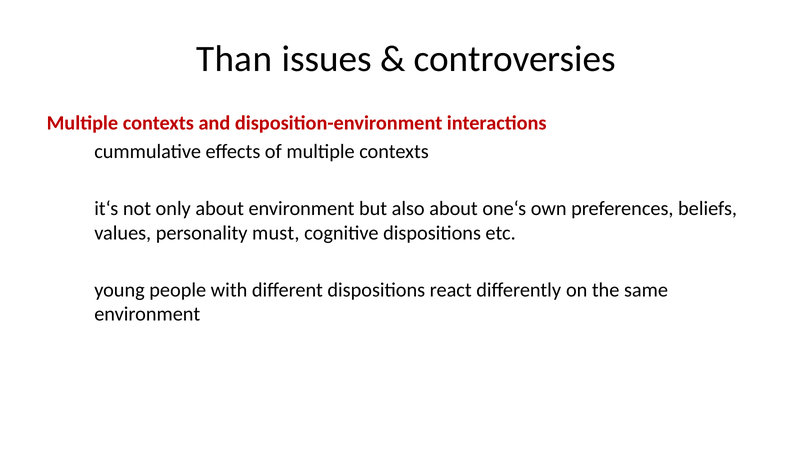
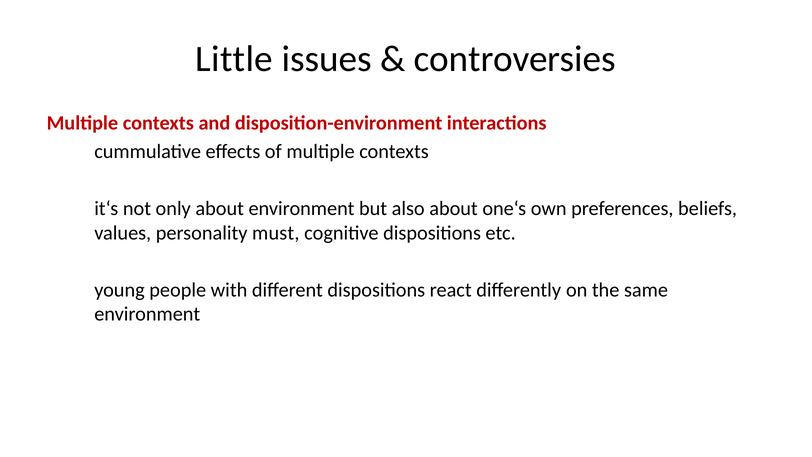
Than: Than -> Little
